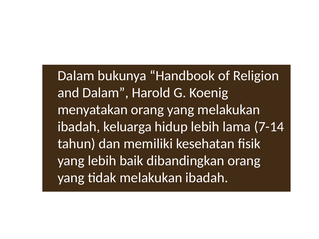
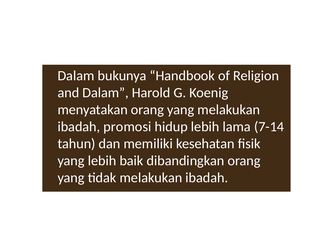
keluarga: keluarga -> promosi
